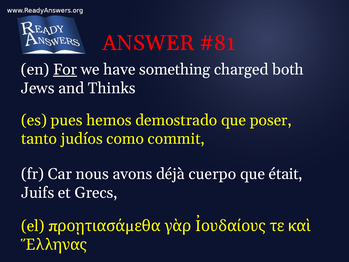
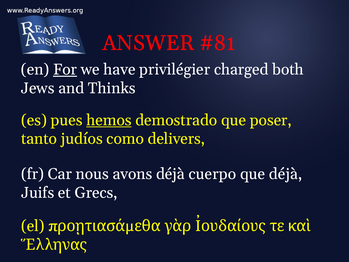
something: something -> privilégier
hemos underline: none -> present
commit: commit -> delivers
que était: était -> déjà
